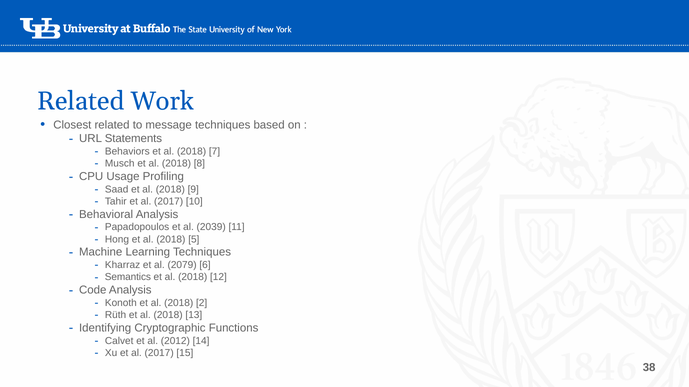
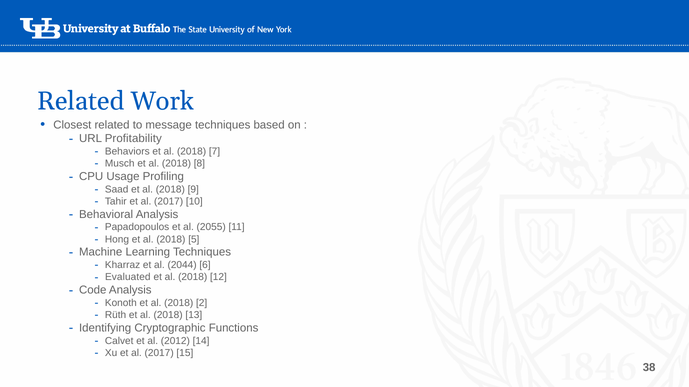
Statements: Statements -> Profitability
2039: 2039 -> 2055
2079: 2079 -> 2044
Semantics: Semantics -> Evaluated
